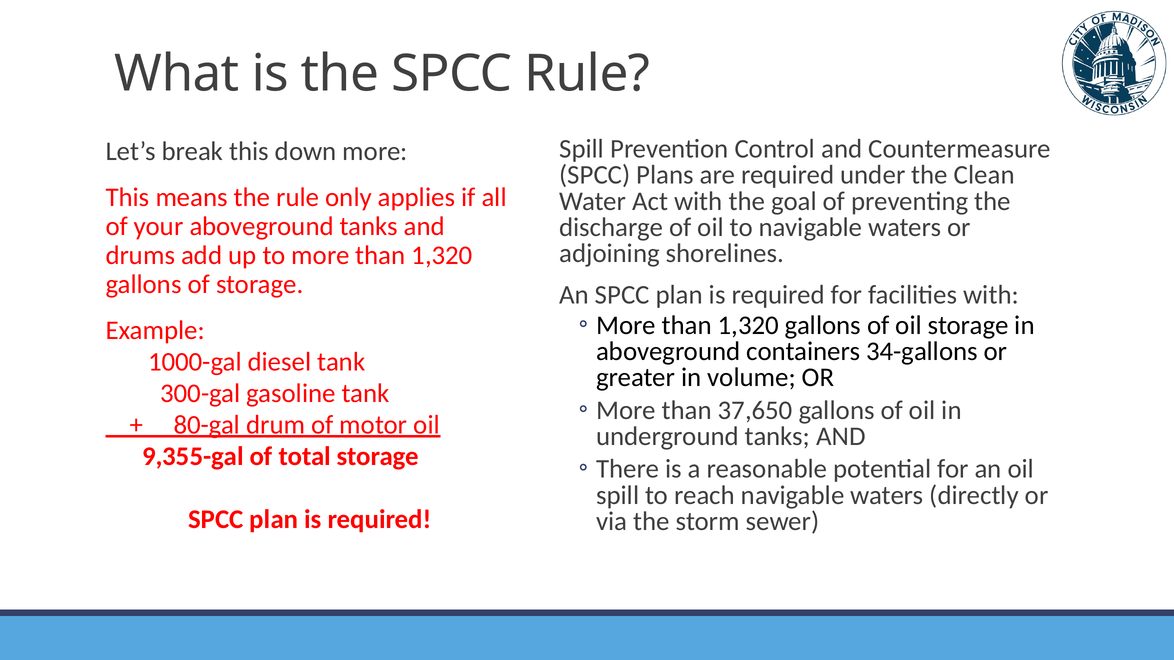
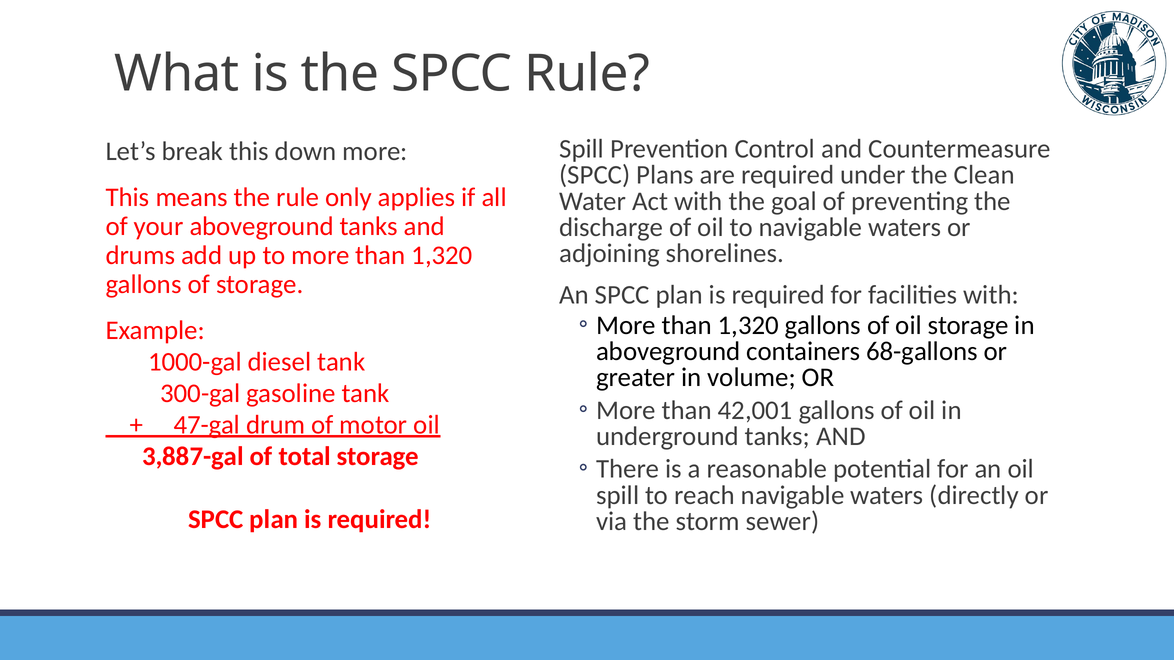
34-gallons: 34-gallons -> 68-gallons
37,650: 37,650 -> 42,001
80-gal: 80-gal -> 47-gal
9,355-gal: 9,355-gal -> 3,887-gal
